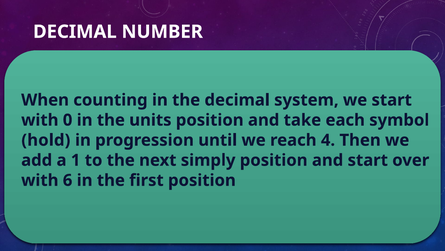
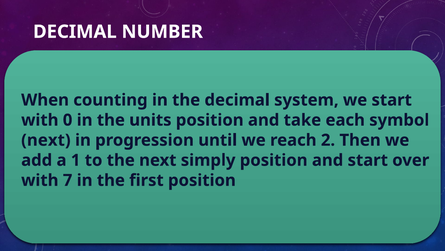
hold at (46, 140): hold -> next
4: 4 -> 2
6: 6 -> 7
